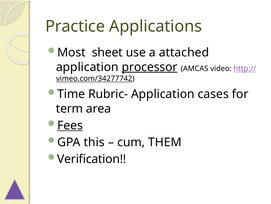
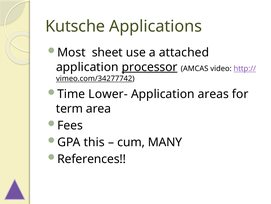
Practice: Practice -> Kutsche
Rubric-: Rubric- -> Lower-
cases: cases -> areas
Fees underline: present -> none
THEM: THEM -> MANY
Verification: Verification -> References
